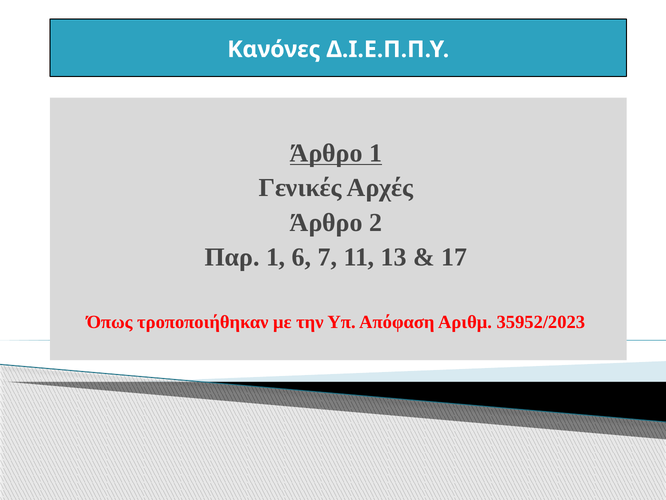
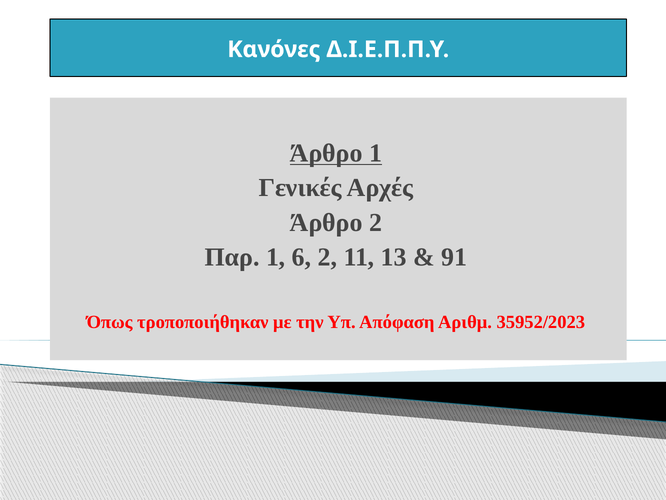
6 7: 7 -> 2
17: 17 -> 91
